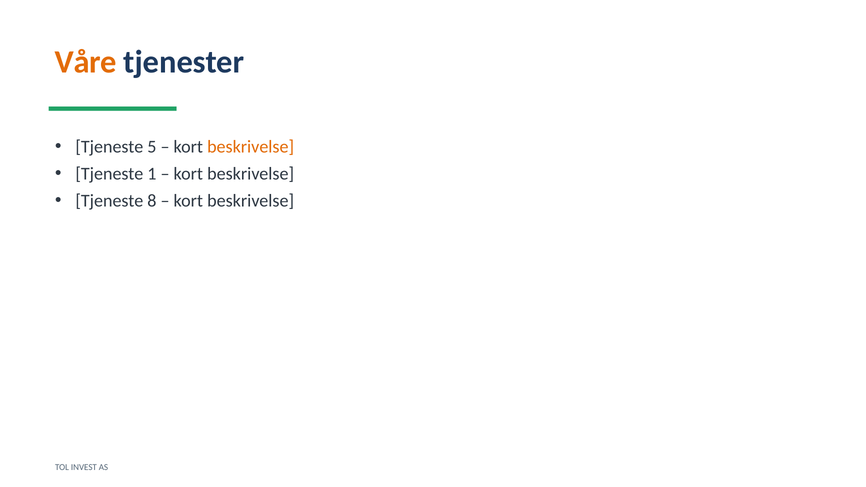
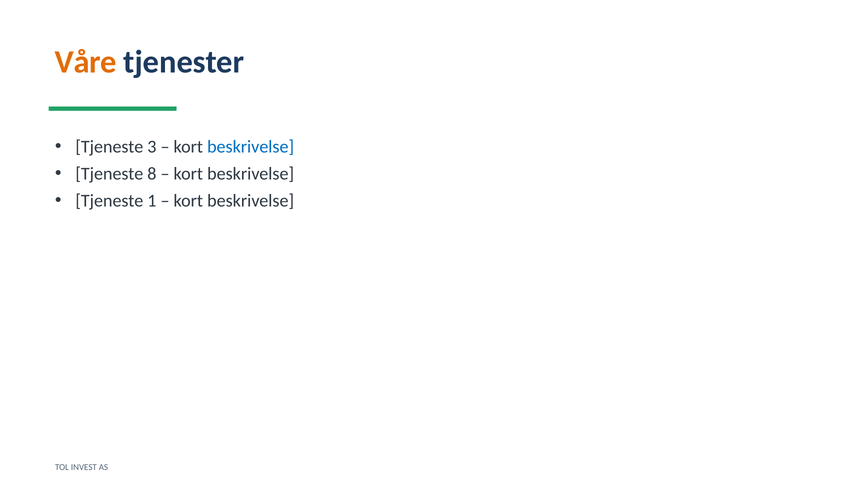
5: 5 -> 3
beskrivelse at (251, 147) colour: orange -> blue
1: 1 -> 8
8: 8 -> 1
